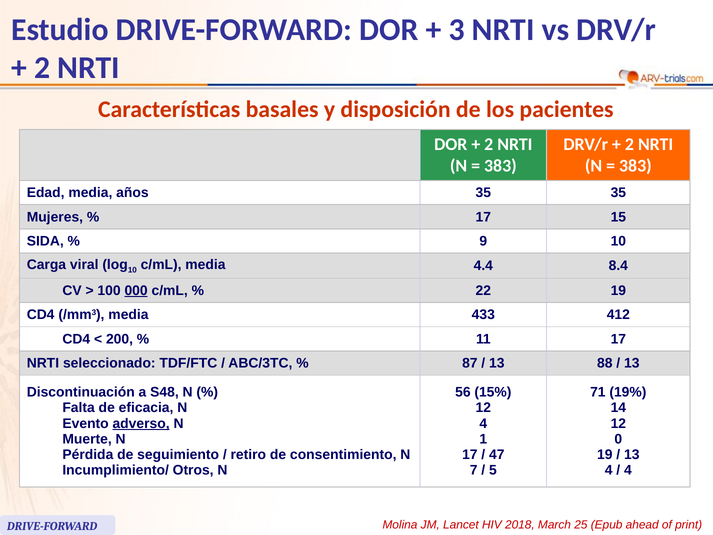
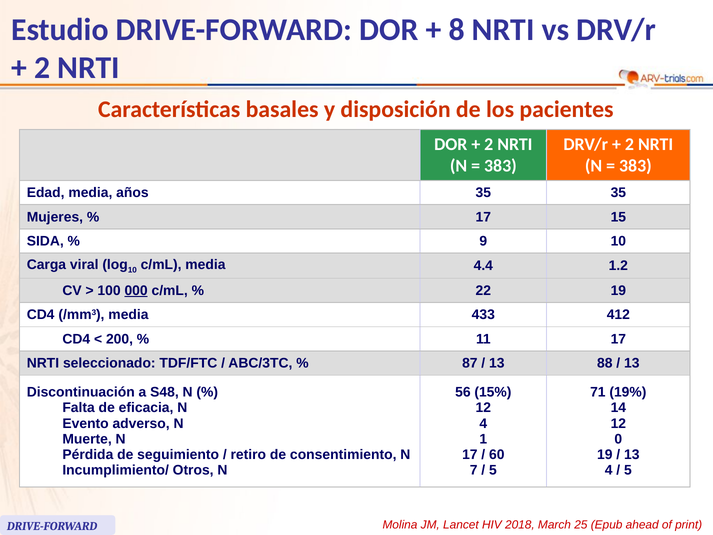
3: 3 -> 8
8.4: 8.4 -> 1.2
adverso underline: present -> none
47: 47 -> 60
4 at (628, 470): 4 -> 5
